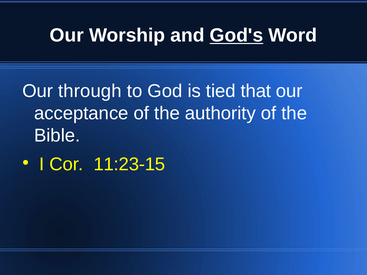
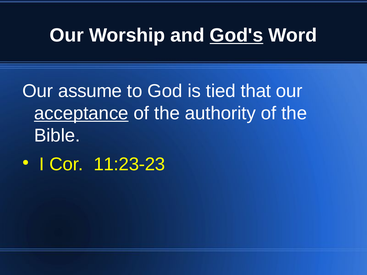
through: through -> assume
acceptance underline: none -> present
11:23-15: 11:23-15 -> 11:23-23
